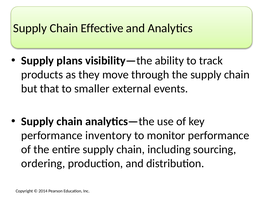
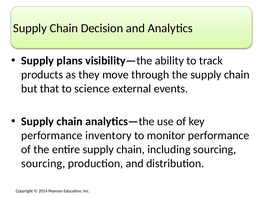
Effective: Effective -> Decision
smaller: smaller -> science
ordering at (43, 164): ordering -> sourcing
